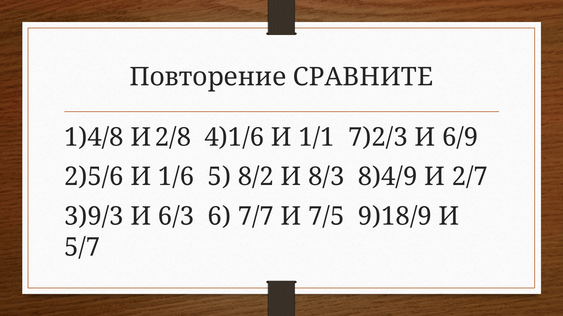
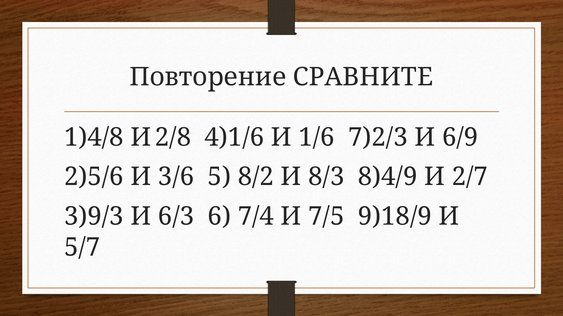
1/1: 1/1 -> 1/6
1/6: 1/6 -> 3/6
7/7: 7/7 -> 7/4
